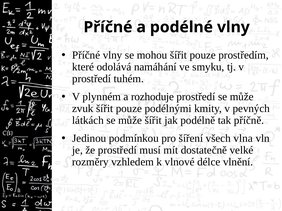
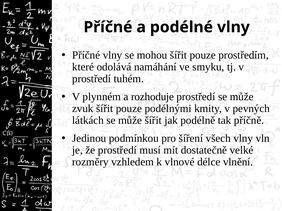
všech vlna: vlna -> vlny
